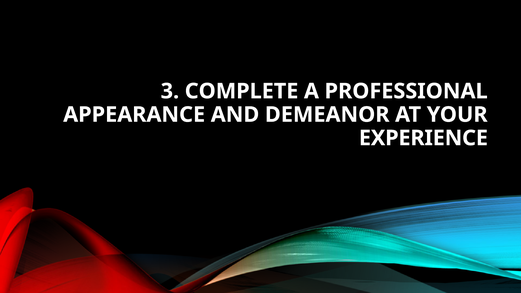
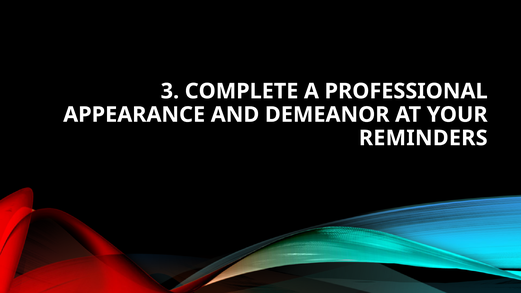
EXPERIENCE: EXPERIENCE -> REMINDERS
